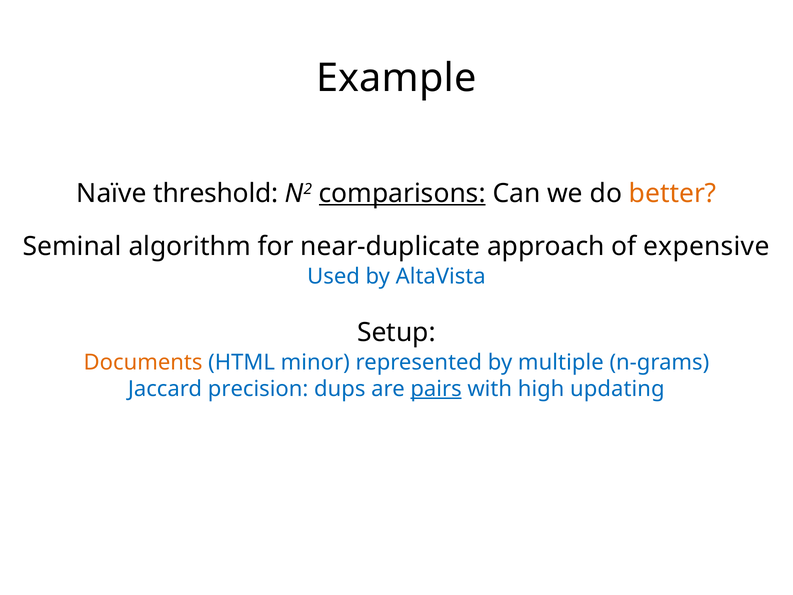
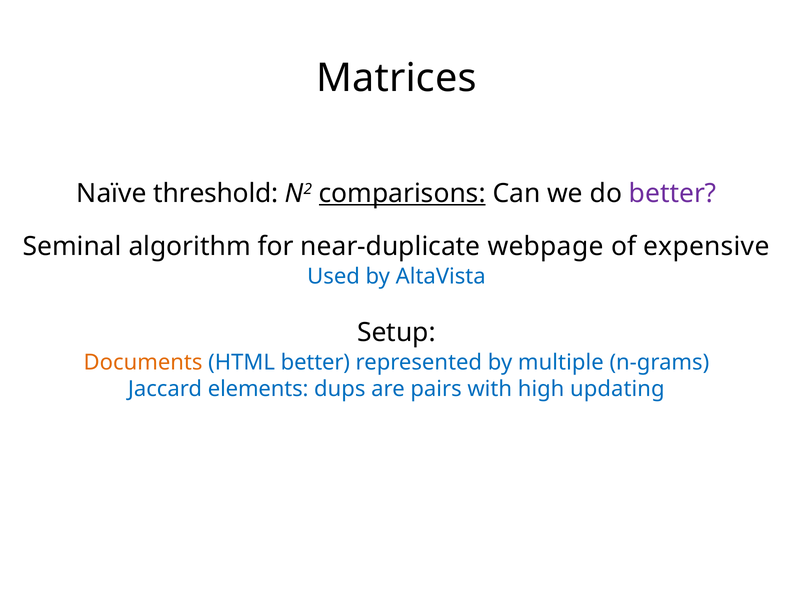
Example: Example -> Matrices
better at (673, 193) colour: orange -> purple
approach: approach -> webpage
HTML minor: minor -> better
precision: precision -> elements
pairs underline: present -> none
